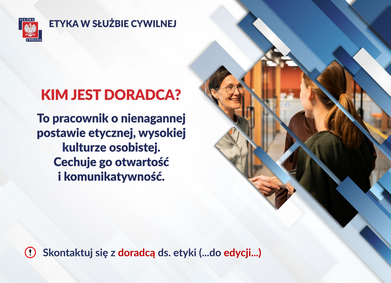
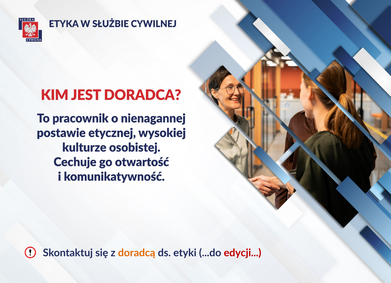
doradcą colour: red -> orange
